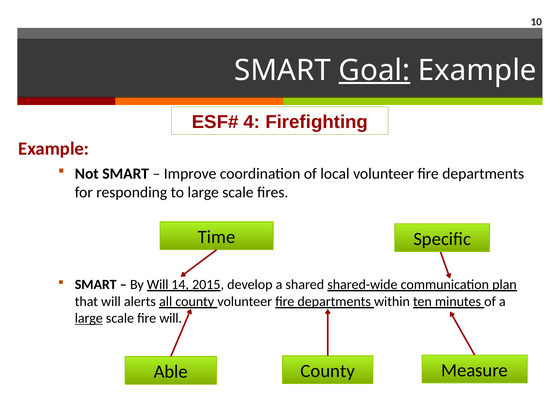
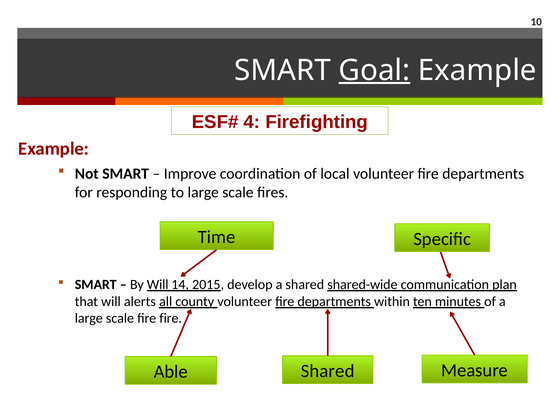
large at (89, 318) underline: present -> none
fire will: will -> fire
County at (328, 371): County -> Shared
